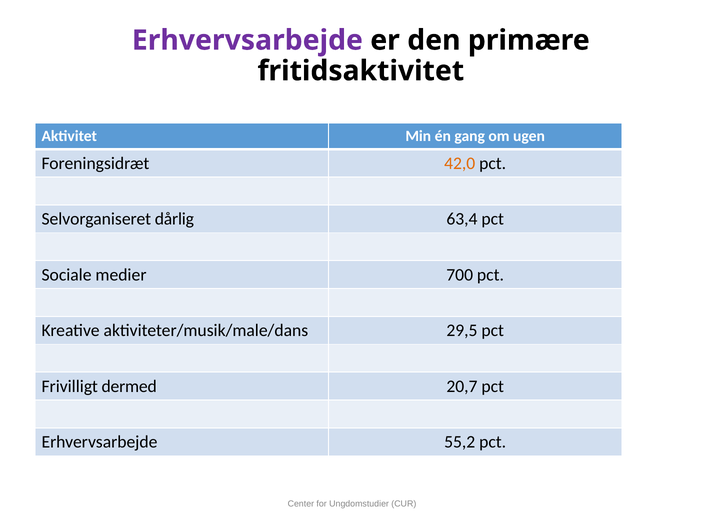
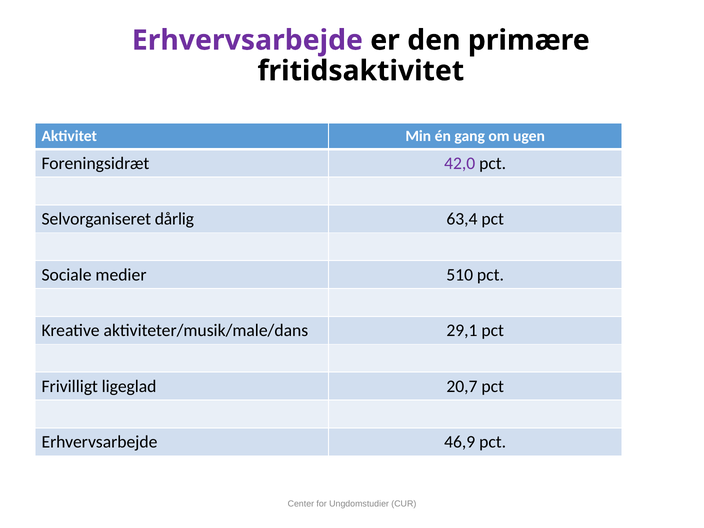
42,0 colour: orange -> purple
700: 700 -> 510
29,5: 29,5 -> 29,1
dermed: dermed -> ligeglad
55,2: 55,2 -> 46,9
